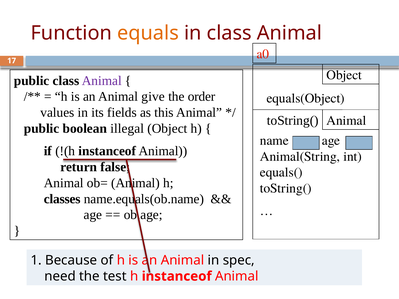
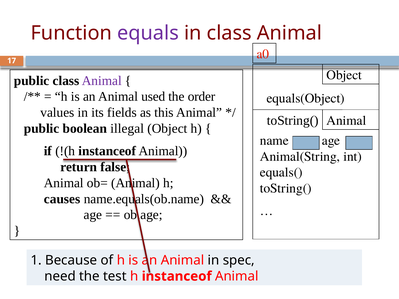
equals colour: orange -> purple
give: give -> used
classes: classes -> causes
